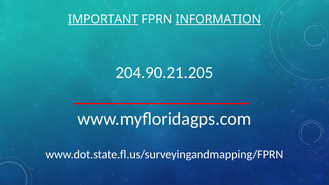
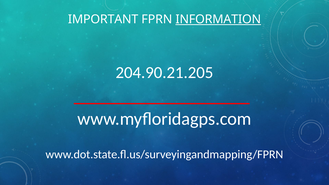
IMPORTANT underline: present -> none
